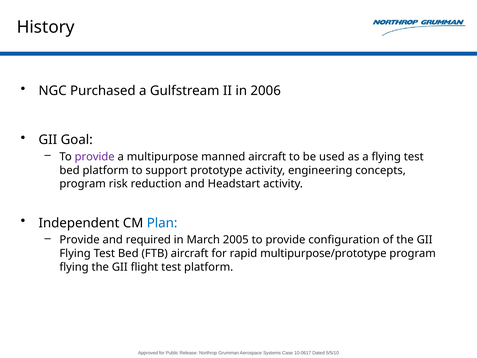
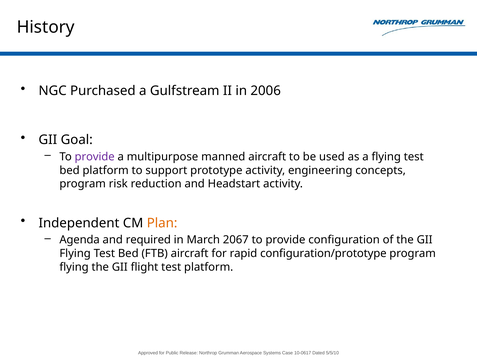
Plan colour: blue -> orange
Provide at (80, 240): Provide -> Agenda
2005: 2005 -> 2067
multipurpose/prototype: multipurpose/prototype -> configuration/prototype
